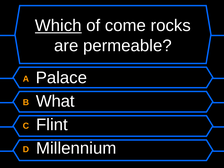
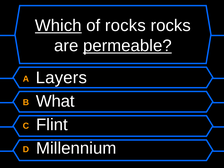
of come: come -> rocks
permeable underline: none -> present
Palace: Palace -> Layers
